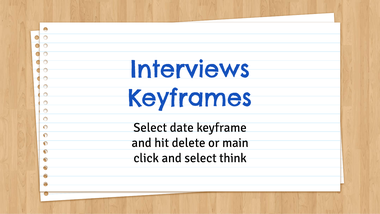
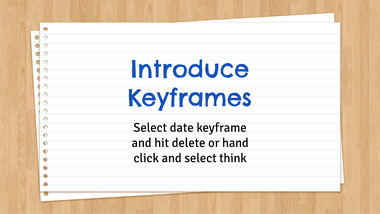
Interviews: Interviews -> Introduce
main: main -> hand
